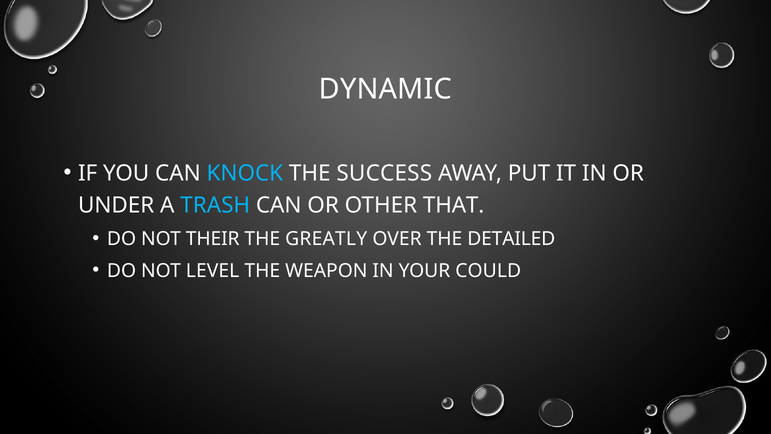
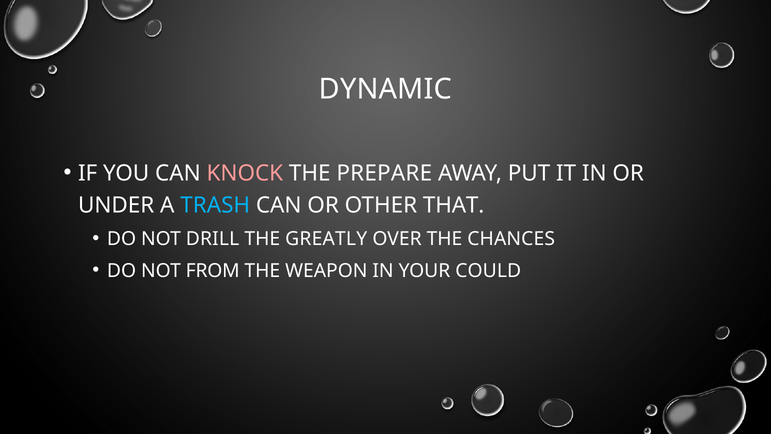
KNOCK colour: light blue -> pink
SUCCESS: SUCCESS -> PREPARE
THEIR: THEIR -> DRILL
DETAILED: DETAILED -> CHANCES
LEVEL: LEVEL -> FROM
